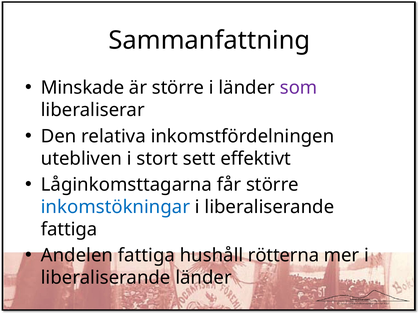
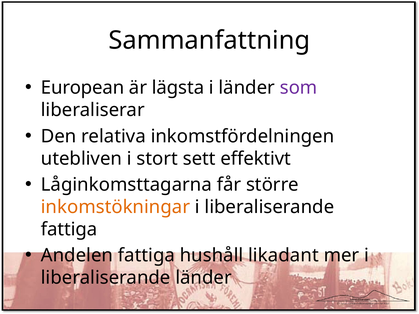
Minskade: Minskade -> European
är större: större -> lägsta
inkomstökningar colour: blue -> orange
rötterna: rötterna -> likadant
